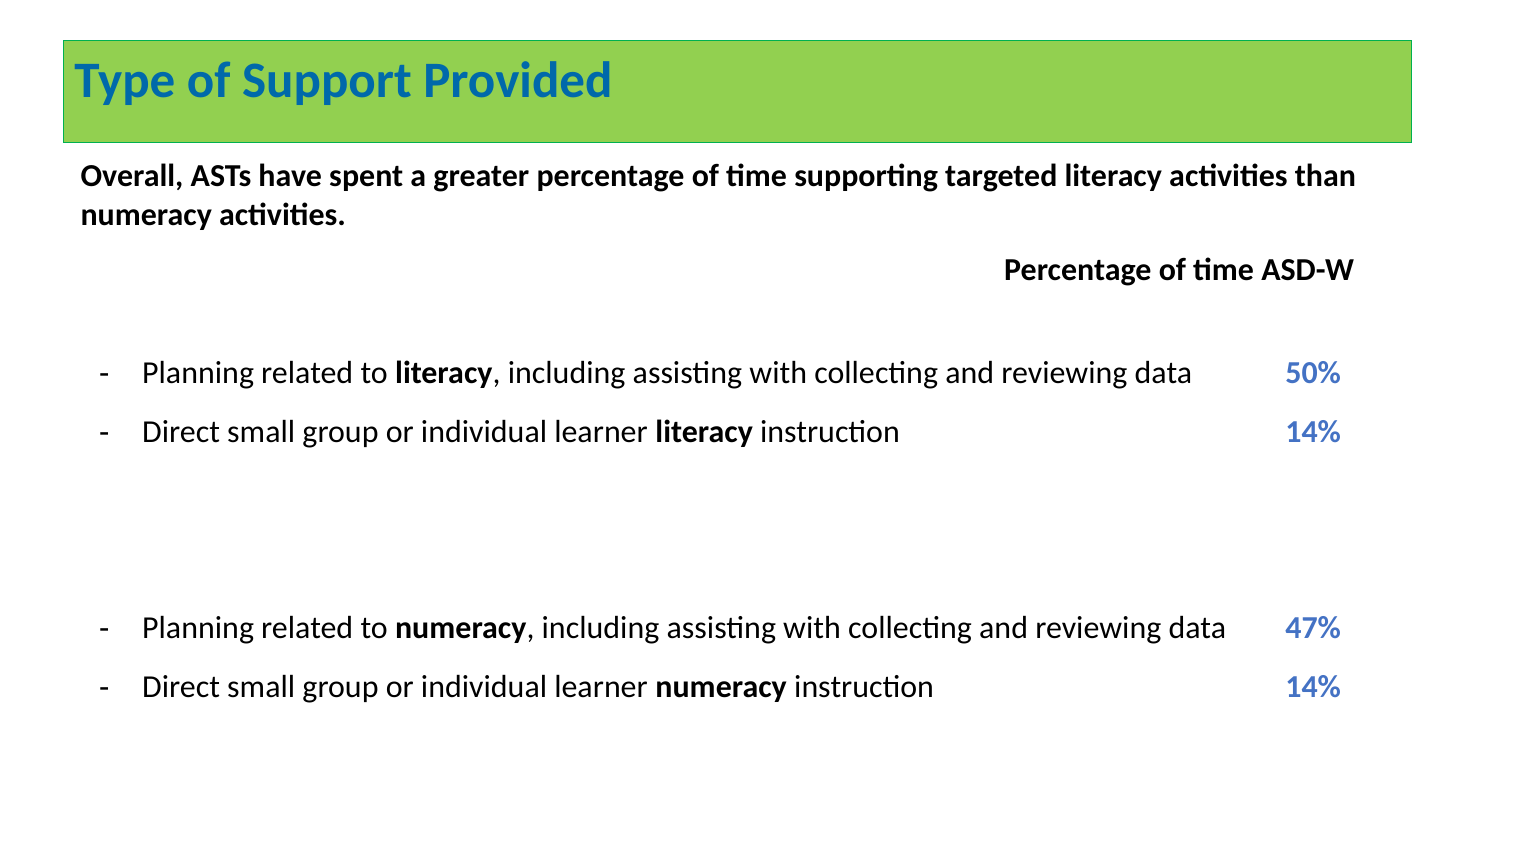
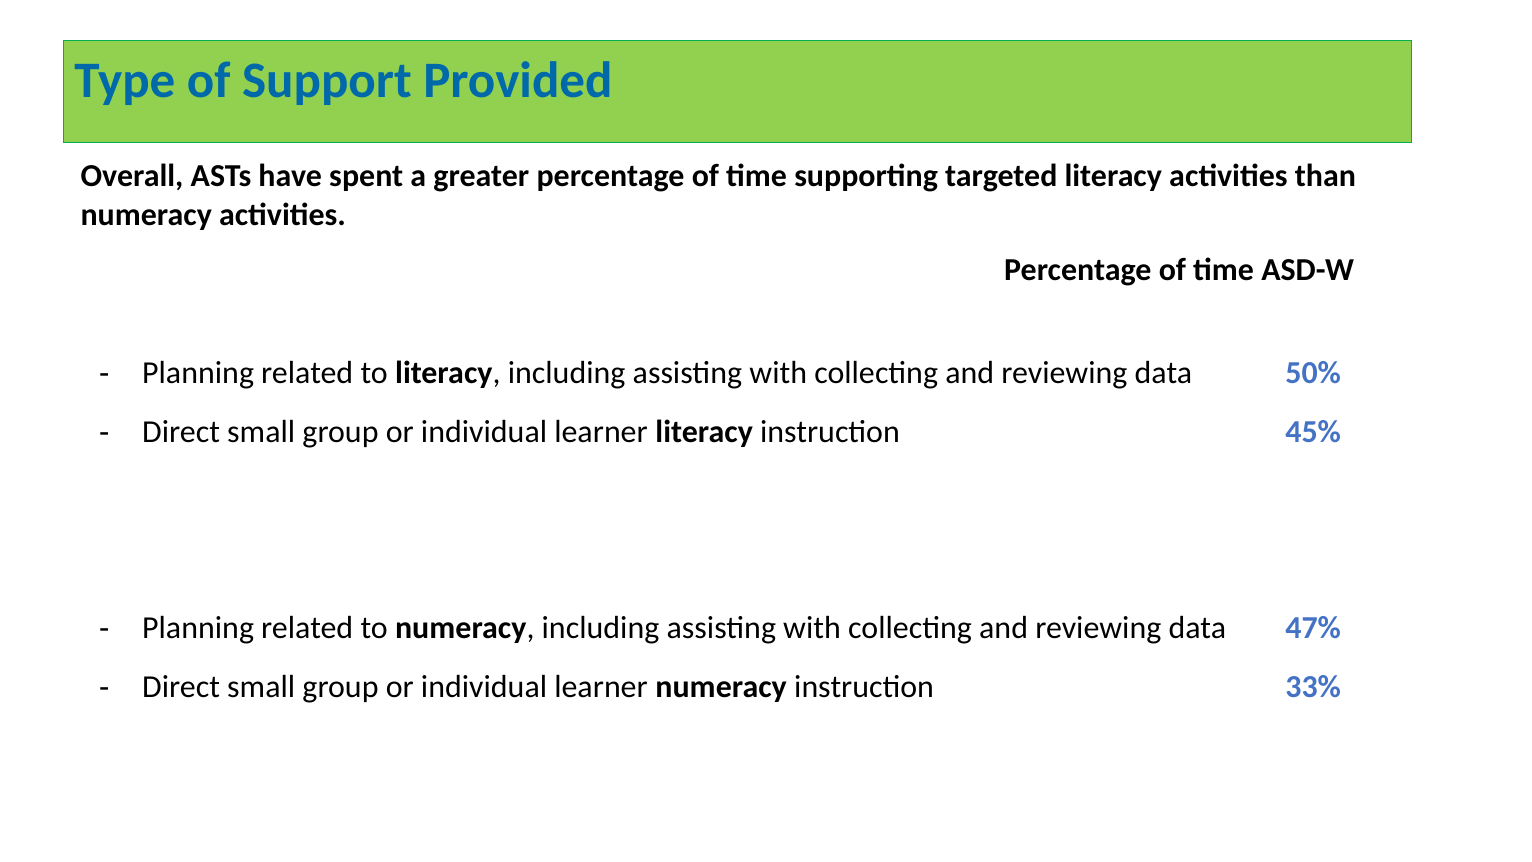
14% at (1313, 431): 14% -> 45%
14% at (1313, 687): 14% -> 33%
